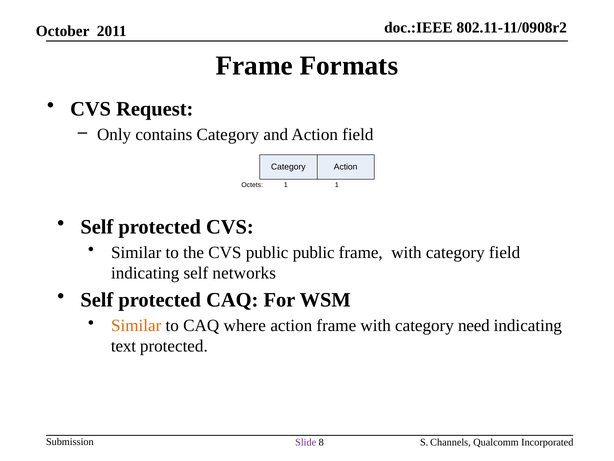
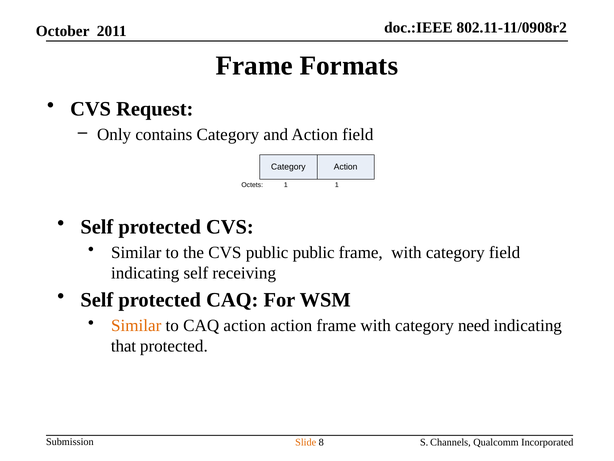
networks: networks -> receiving
CAQ where: where -> action
text: text -> that
Slide colour: purple -> orange
